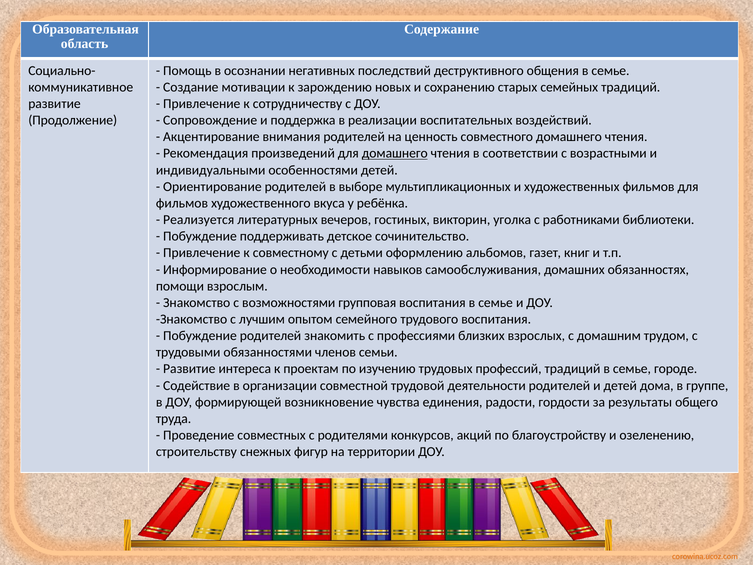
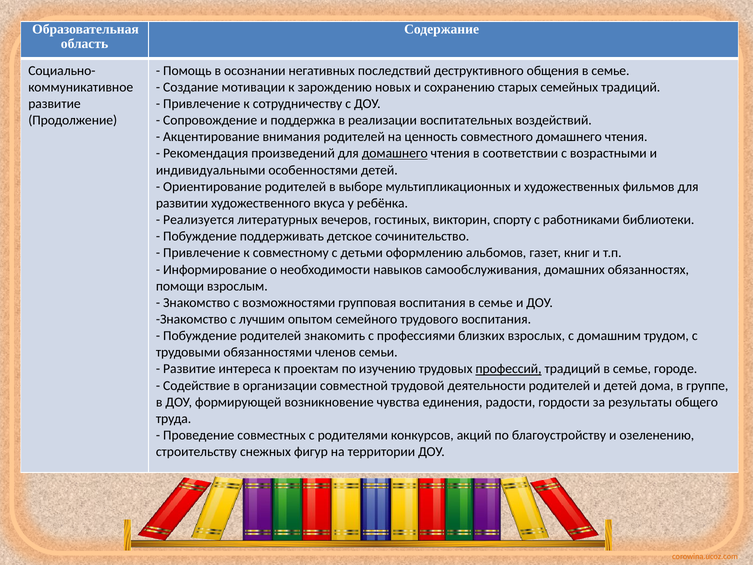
фильмов at (182, 203): фильмов -> развитии
уголка: уголка -> спорту
профессий underline: none -> present
